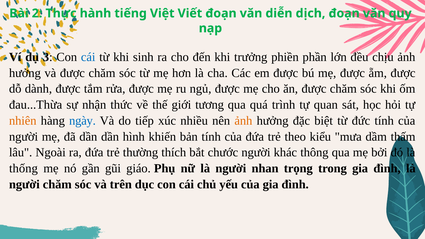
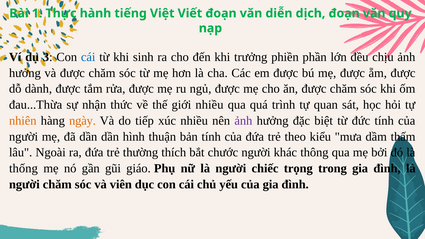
2: 2 -> 1
giới tương: tương -> nhiều
ngày colour: blue -> orange
ảnh at (243, 121) colour: orange -> purple
khiến: khiến -> thuận
nhan: nhan -> chiếc
trên: trên -> viên
